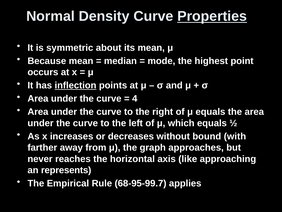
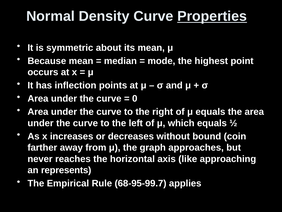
inflection underline: present -> none
4: 4 -> 0
with: with -> coin
